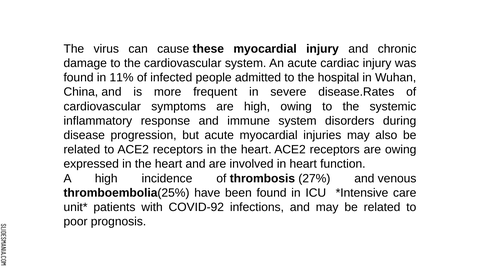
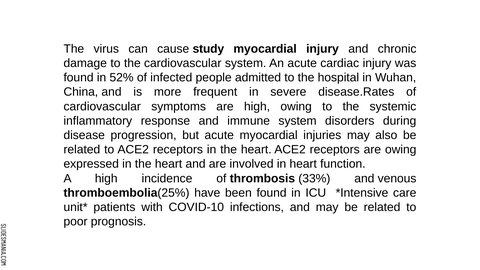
these: these -> study
11%: 11% -> 52%
27%: 27% -> 33%
COVID‑92: COVID‑92 -> COVID‑10
